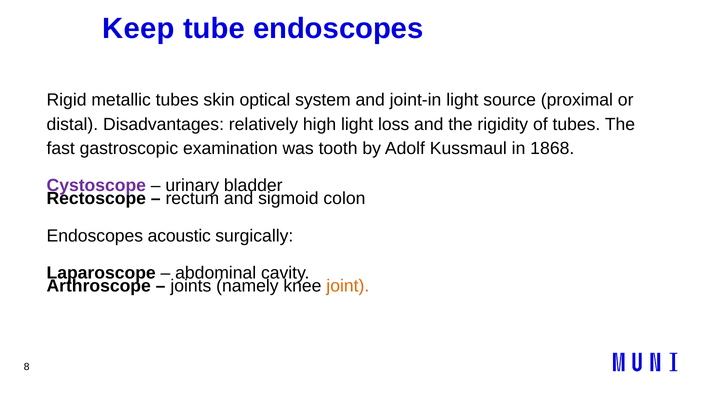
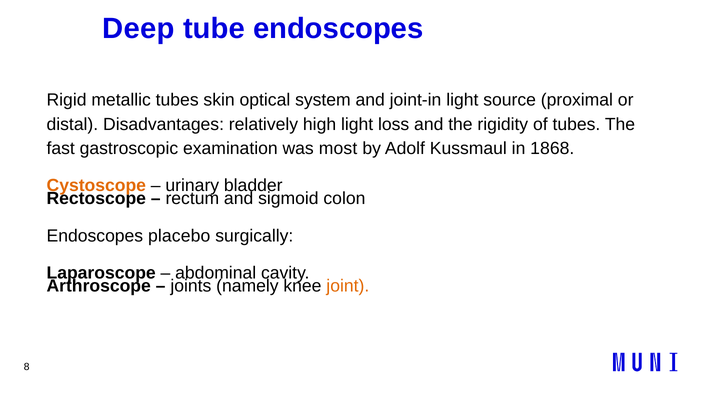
Keep: Keep -> Deep
tooth: tooth -> most
Cystoscope colour: purple -> orange
acoustic: acoustic -> placebo
